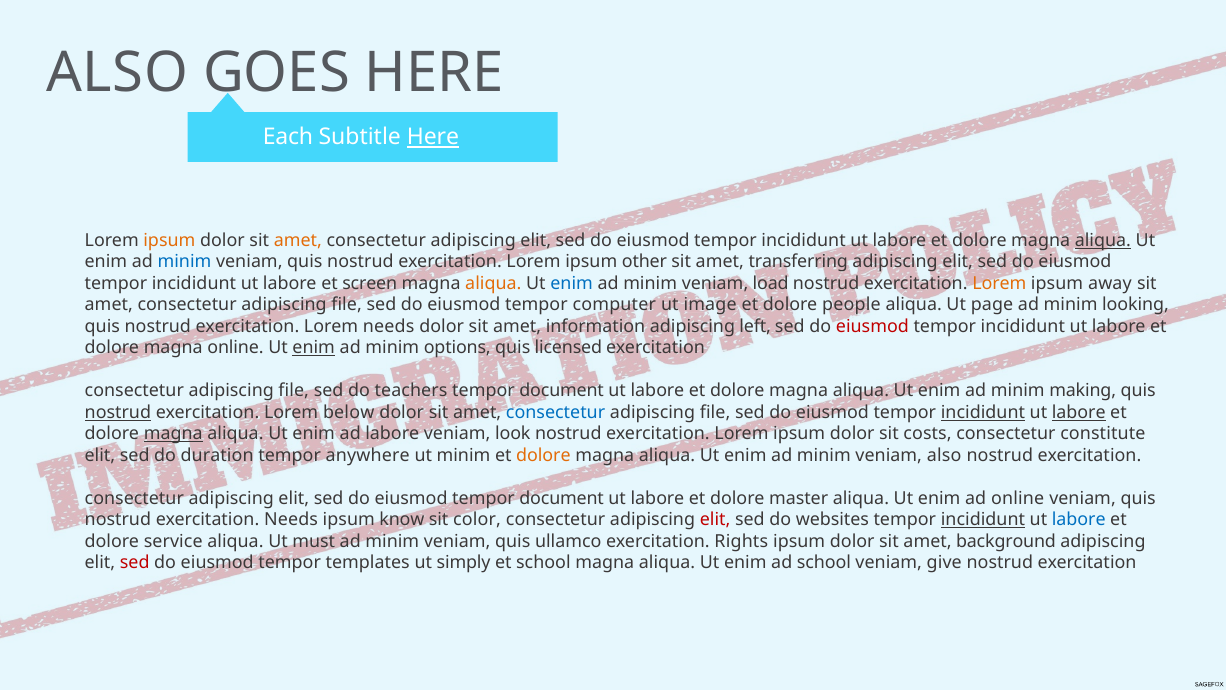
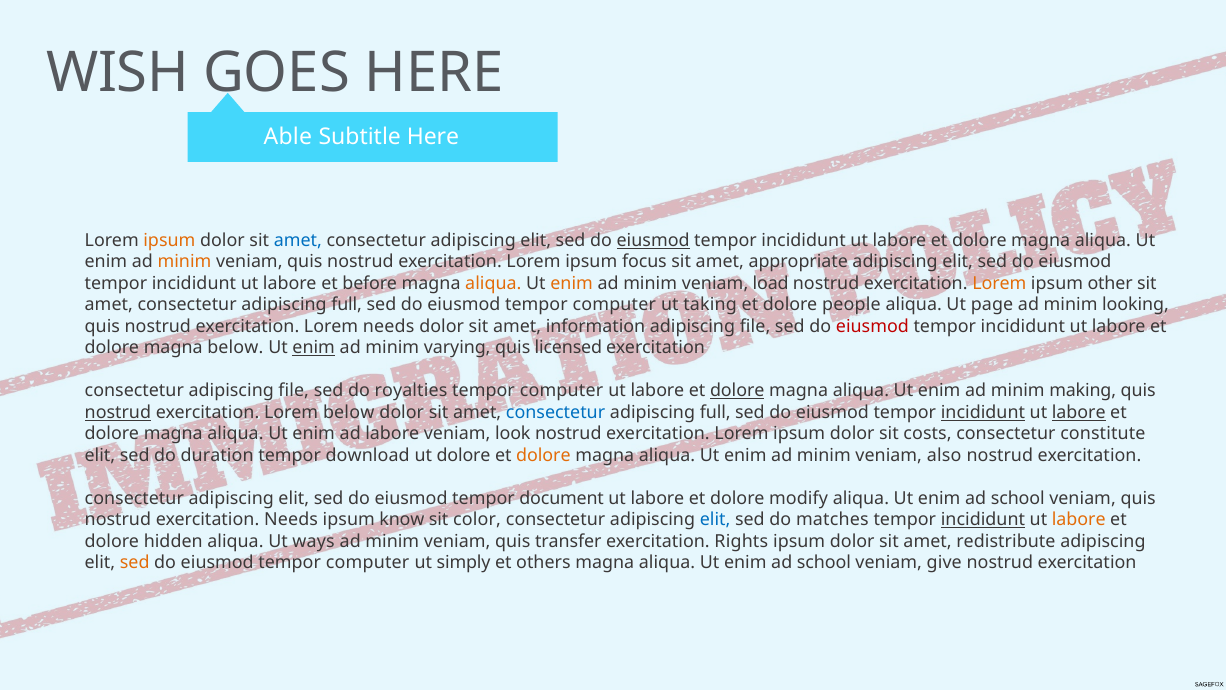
ALSO at (117, 73): ALSO -> WISH
Each: Each -> Able
Here at (433, 137) underline: present -> none
amet at (298, 240) colour: orange -> blue
eiusmod at (653, 240) underline: none -> present
aliqua at (1103, 240) underline: present -> none
minim at (184, 262) colour: blue -> orange
other: other -> focus
transferring: transferring -> appropriate
screen: screen -> before
enim at (572, 283) colour: blue -> orange
away: away -> other
file at (347, 305): file -> full
image: image -> taking
left at (755, 326): left -> file
magna online: online -> below
options: options -> varying
teachers: teachers -> royalties
document at (562, 391): document -> computer
dolore at (737, 391) underline: none -> present
file at (715, 412): file -> full
magna at (173, 434) underline: present -> none
anywhere: anywhere -> download
ut minim: minim -> dolore
master: master -> modify
online at (1018, 498): online -> school
elit at (715, 520) colour: red -> blue
websites: websites -> matches
labore at (1079, 520) colour: blue -> orange
service: service -> hidden
must: must -> ways
ullamco: ullamco -> transfer
background: background -> redistribute
sed at (135, 562) colour: red -> orange
templates at (368, 562): templates -> computer
et school: school -> others
